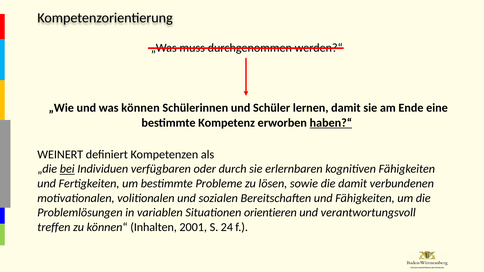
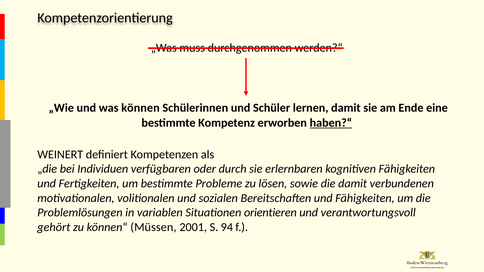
bei underline: present -> none
treffen: treffen -> gehört
Inhalten: Inhalten -> Müssen
24: 24 -> 94
